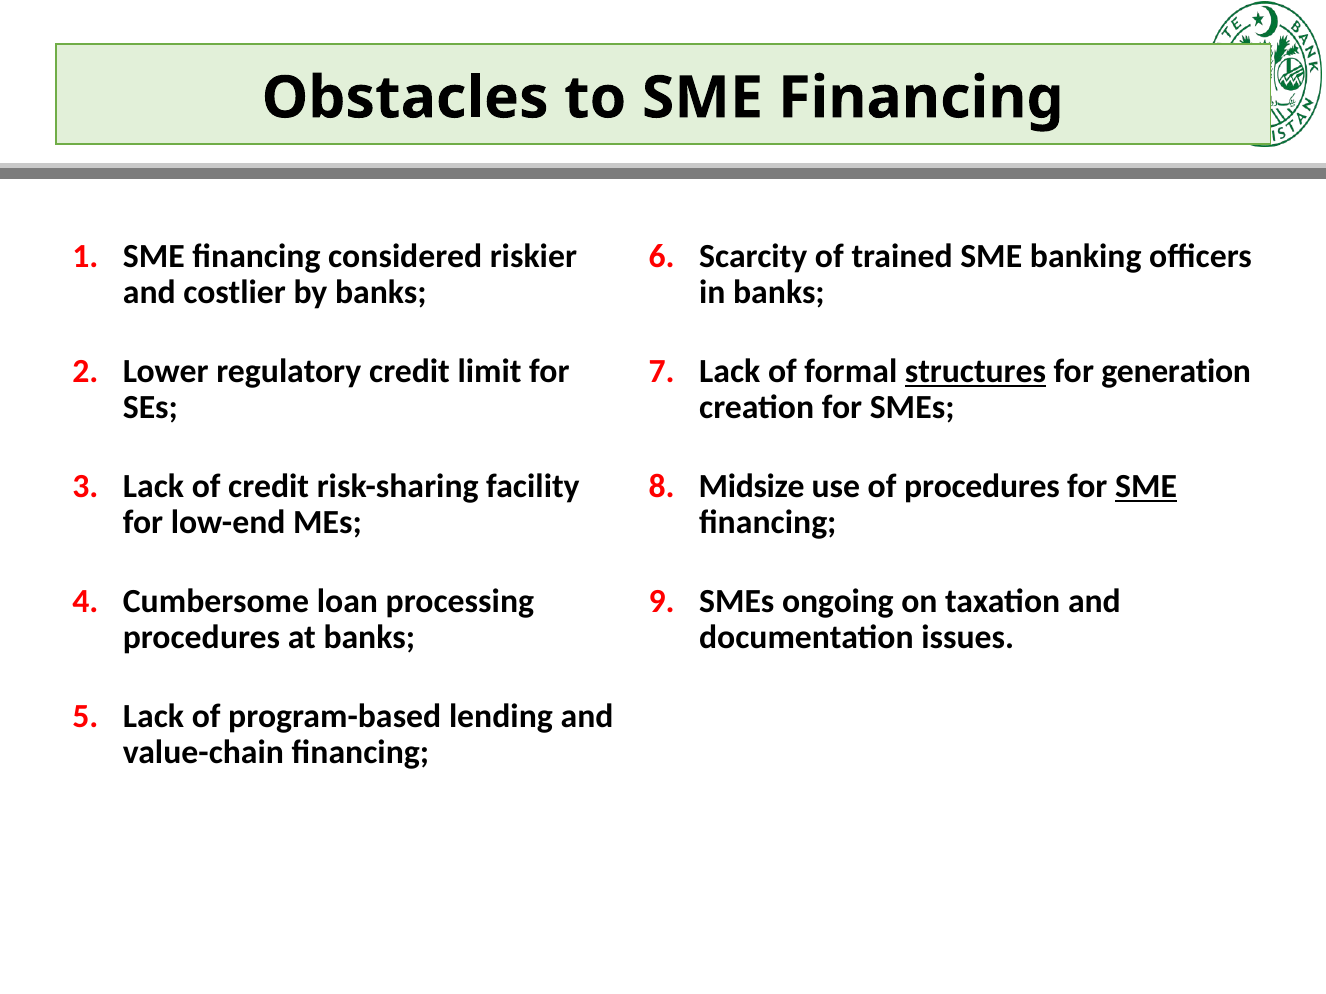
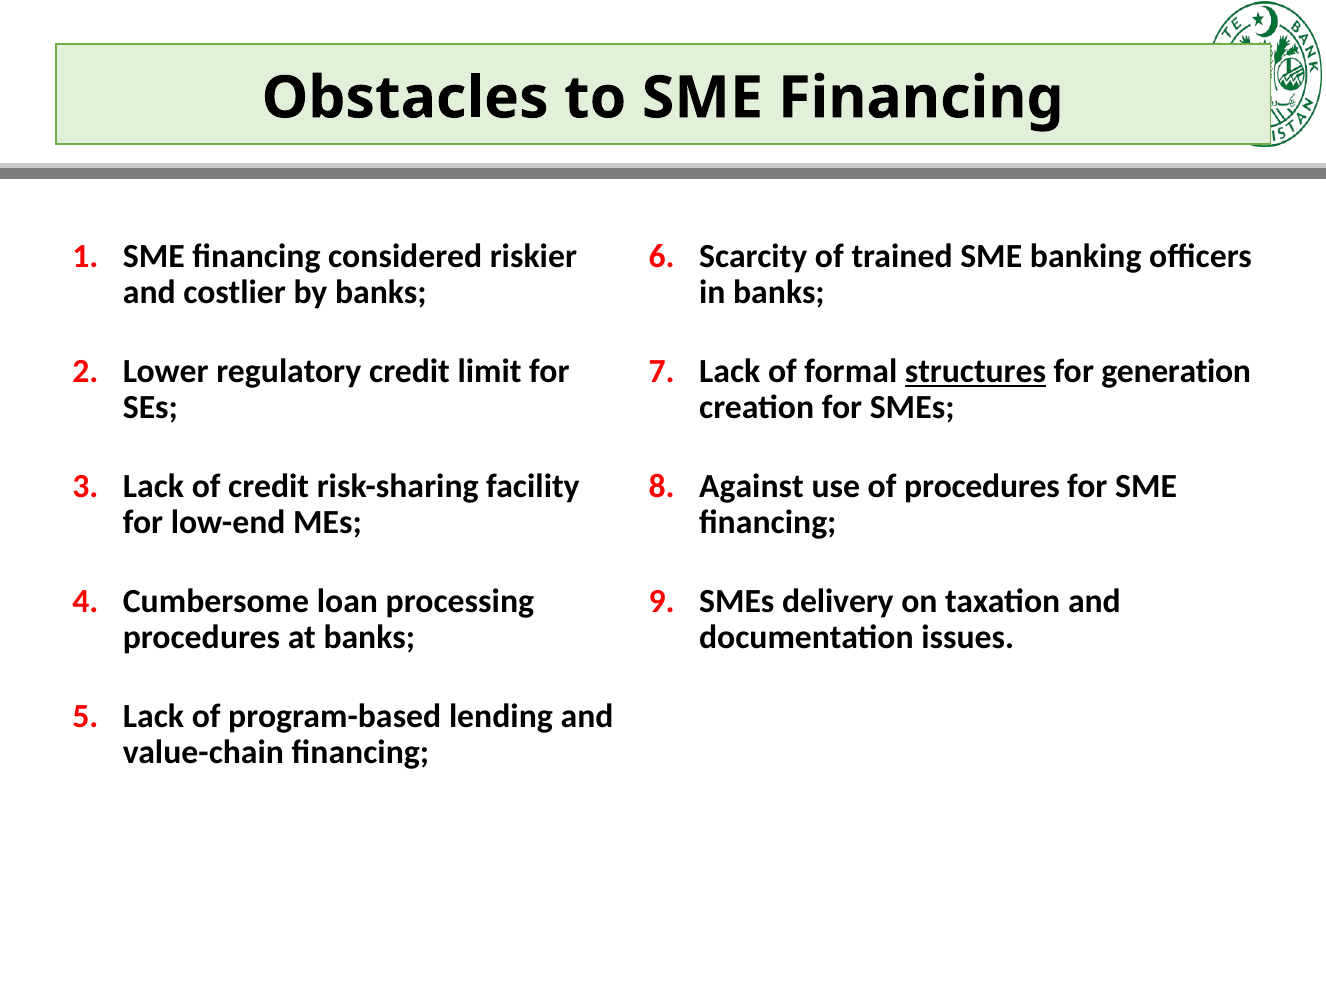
Midsize: Midsize -> Against
SME at (1146, 486) underline: present -> none
ongoing: ongoing -> delivery
